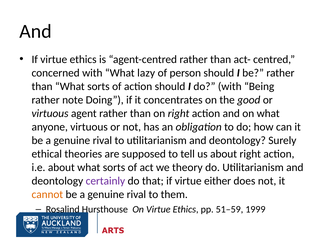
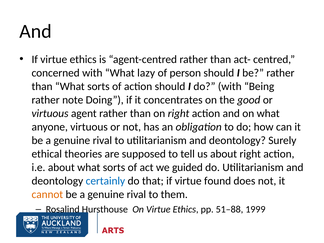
theory: theory -> guided
certainly colour: purple -> blue
either: either -> found
51–59: 51–59 -> 51–88
